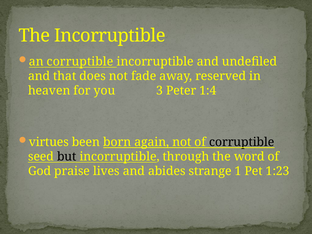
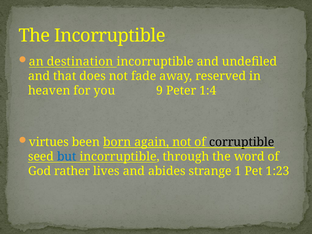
an corruptible: corruptible -> destination
3: 3 -> 9
but colour: black -> blue
praise: praise -> rather
